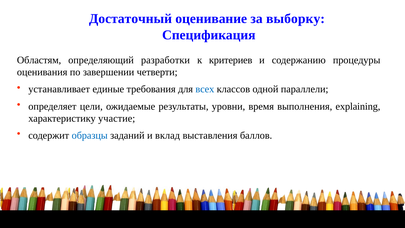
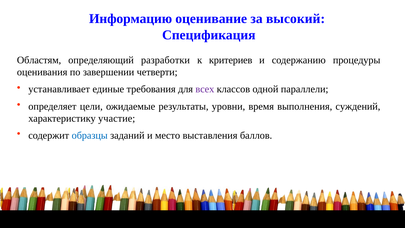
Достаточный: Достаточный -> Информацию
выборку: выборку -> высокий
всех colour: blue -> purple
explaining: explaining -> суждений
вклад: вклад -> место
